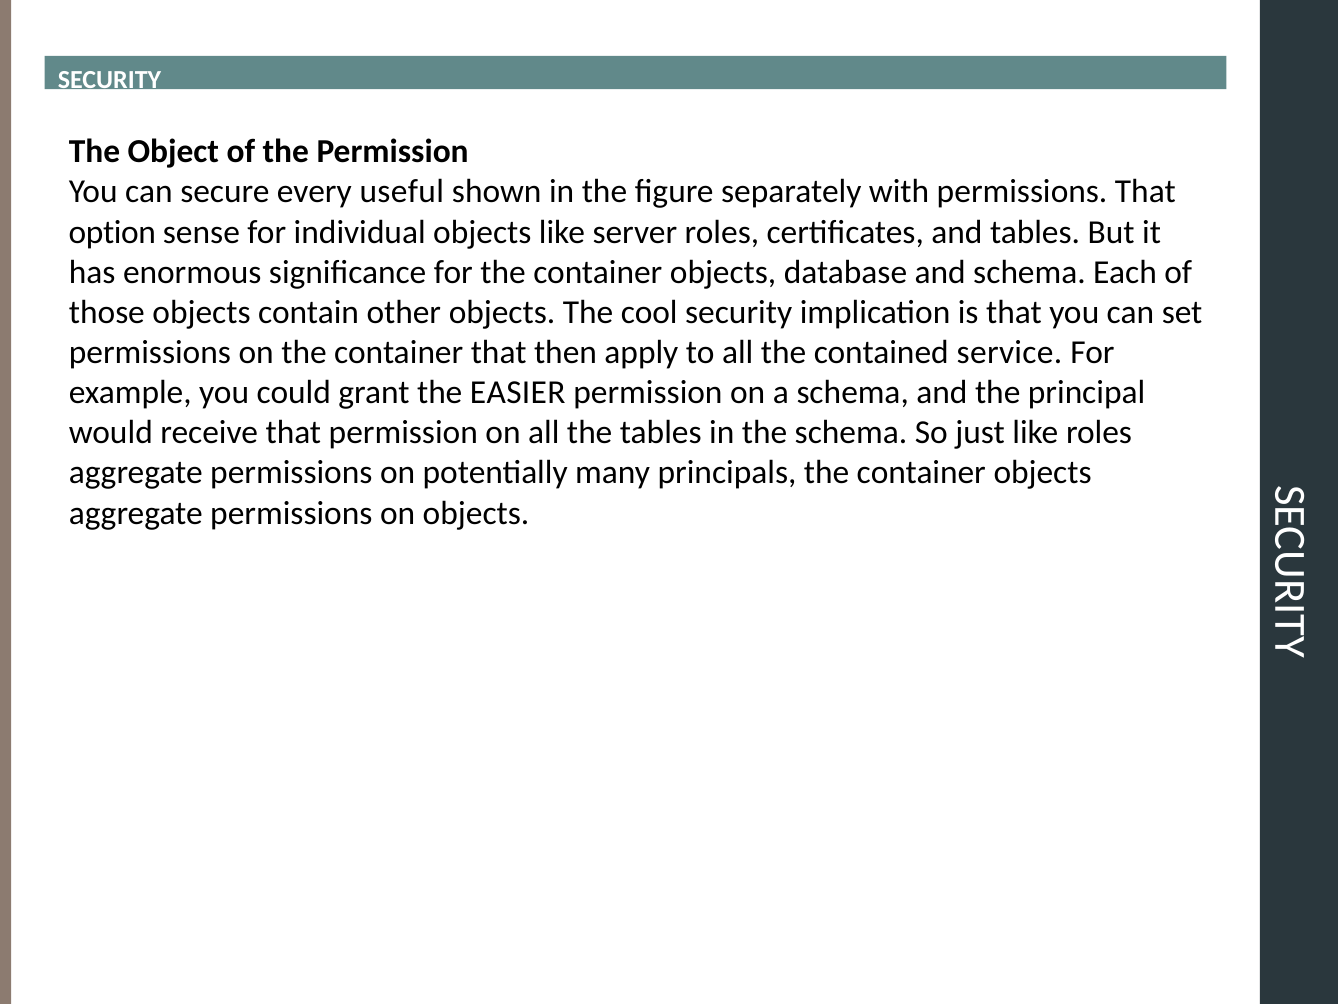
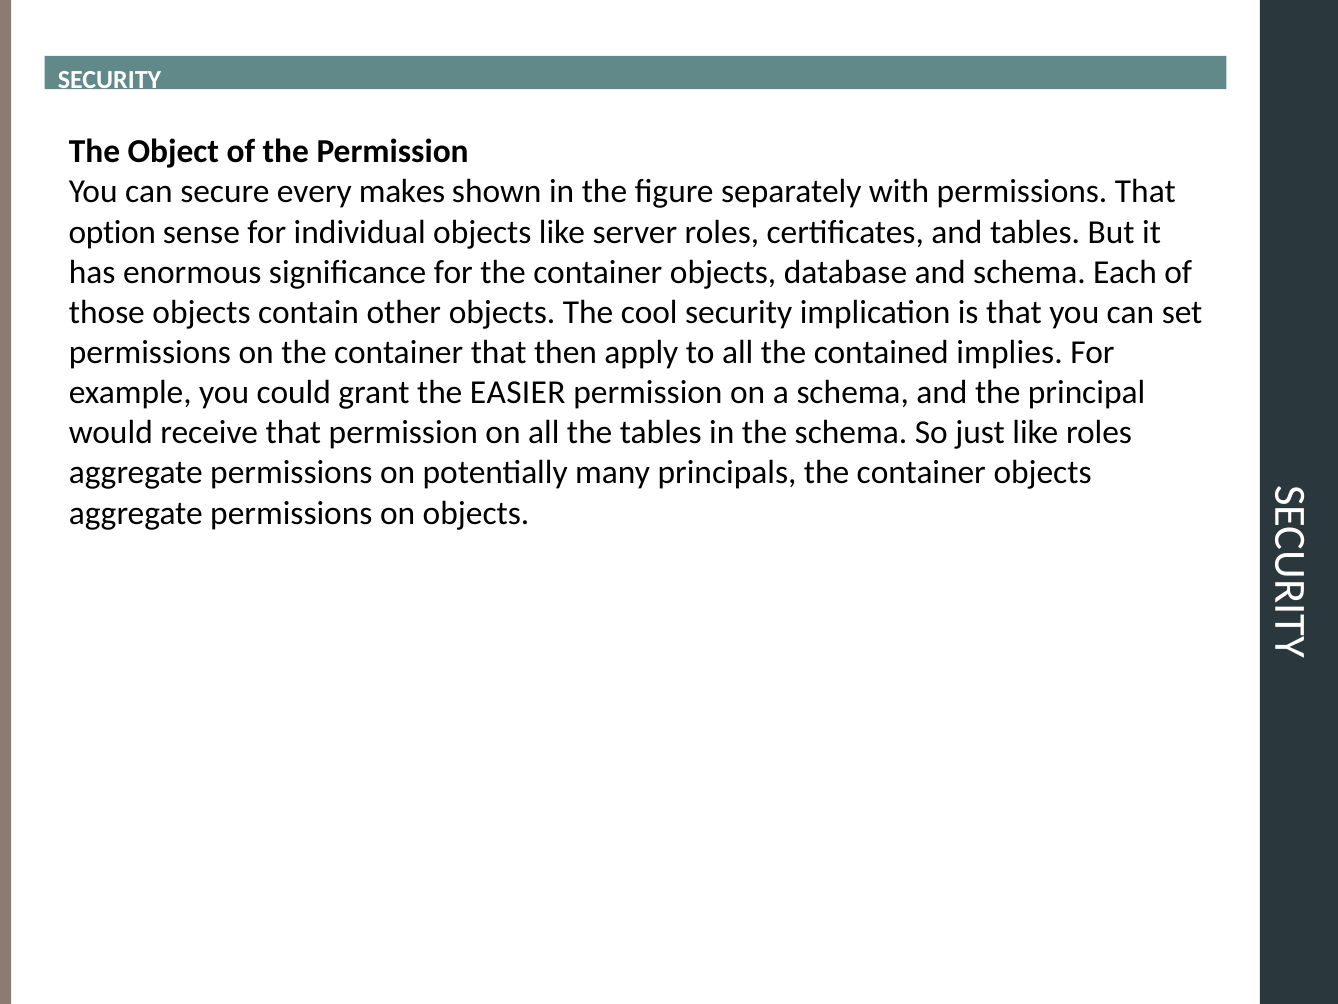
useful: useful -> makes
service: service -> implies
